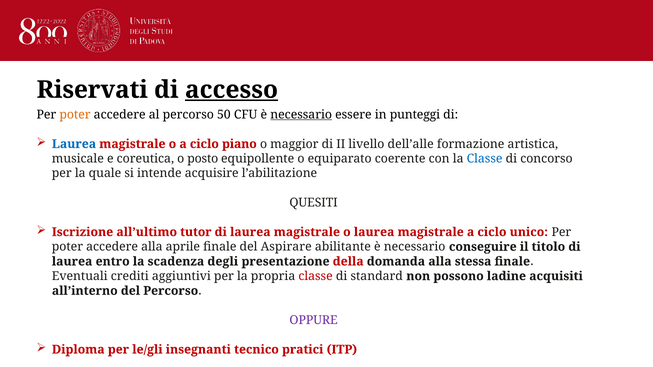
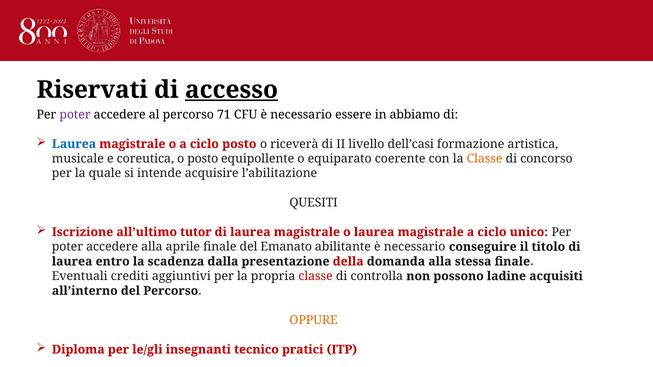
poter at (75, 115) colour: orange -> purple
50: 50 -> 71
necessario at (301, 115) underline: present -> none
punteggi: punteggi -> abbiamo
ciclo piano: piano -> posto
maggior: maggior -> riceverà
dell’alle: dell’alle -> dell’casi
Classe at (485, 159) colour: blue -> orange
Aspirare: Aspirare -> Emanato
degli: degli -> dalla
standard: standard -> controlla
OPPURE colour: purple -> orange
